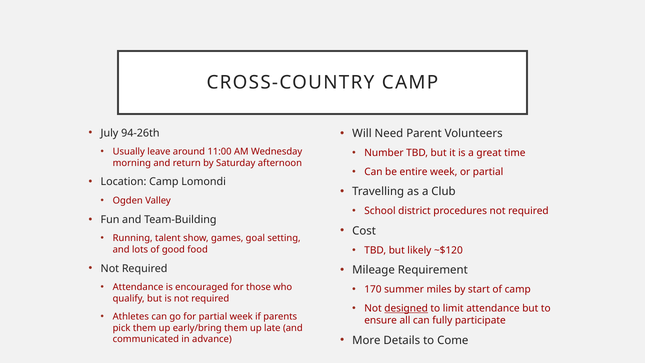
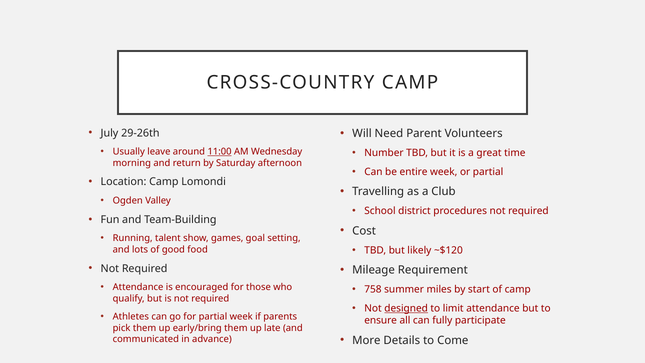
94-26th: 94-26th -> 29-26th
11:00 underline: none -> present
170: 170 -> 758
